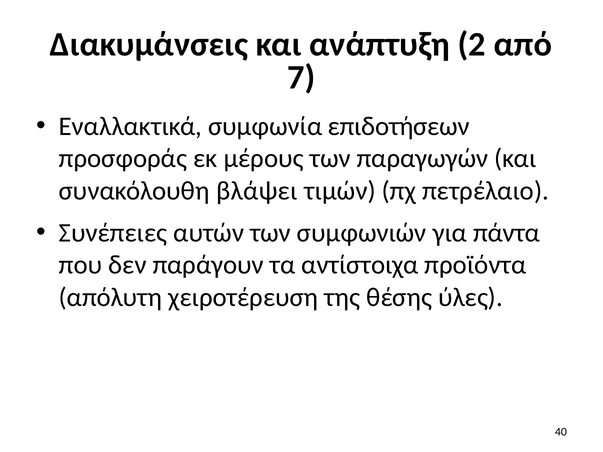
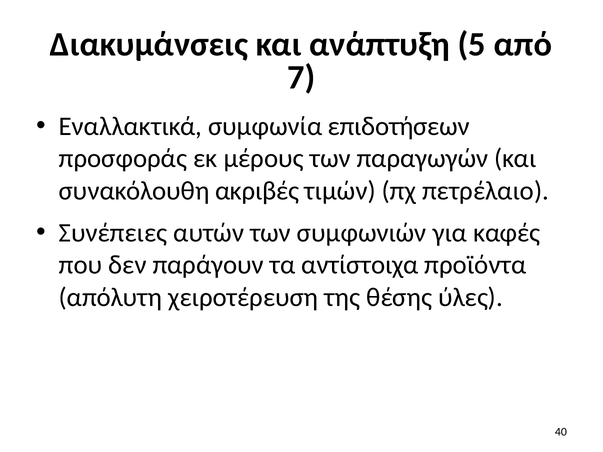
2: 2 -> 5
βλάψει: βλάψει -> ακριβές
πάντα: πάντα -> καφές
